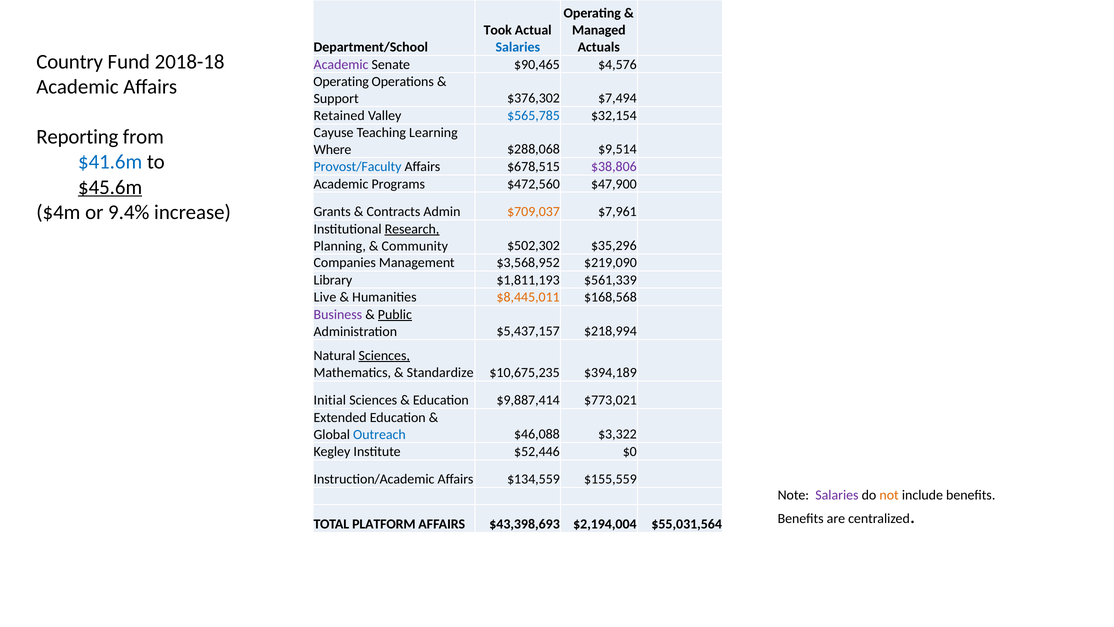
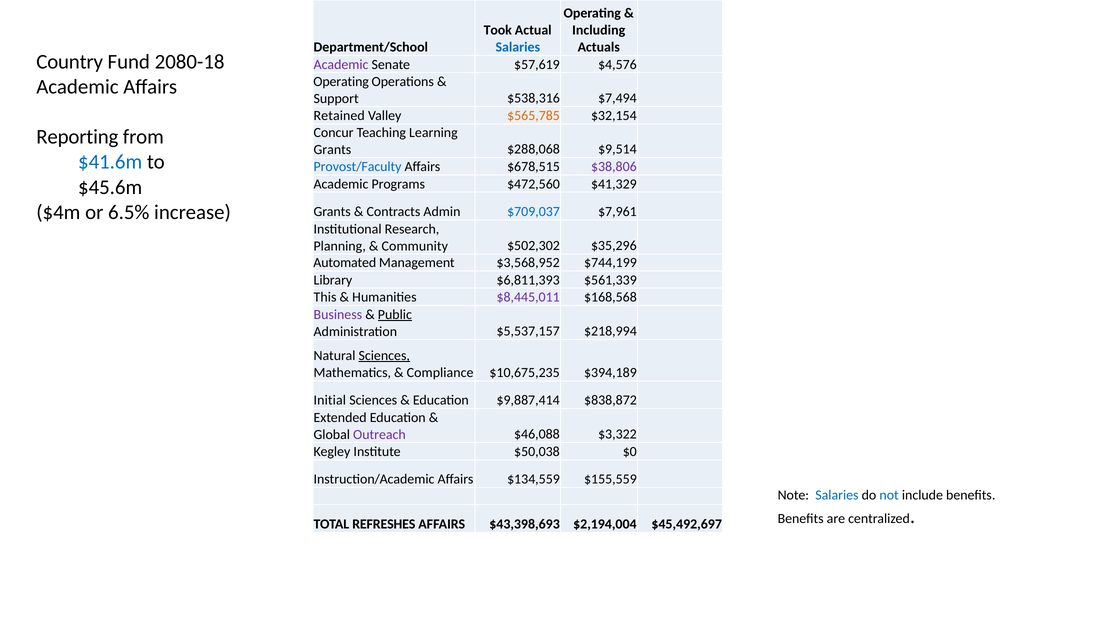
Managed: Managed -> Including
2018-18: 2018-18 -> 2080-18
$90,465: $90,465 -> $57,619
$376,302: $376,302 -> $538,316
$565,785 colour: blue -> orange
Cayuse: Cayuse -> Concur
Where at (333, 150): Where -> Grants
$47,900: $47,900 -> $41,329
$45.6m underline: present -> none
9.4%: 9.4% -> 6.5%
$709,037 colour: orange -> blue
Research underline: present -> none
Companies: Companies -> Automated
$219,090: $219,090 -> $744,199
$1,811,193: $1,811,193 -> $6,811,393
Live: Live -> This
$8,445,011 colour: orange -> purple
$5,437,157: $5,437,157 -> $5,537,157
Standardize: Standardize -> Compliance
$773,021: $773,021 -> $838,872
Outreach colour: blue -> purple
$52,446: $52,446 -> $50,038
Salaries at (837, 495) colour: purple -> blue
not colour: orange -> blue
PLATFORM: PLATFORM -> REFRESHES
$55,031,564: $55,031,564 -> $45,492,697
